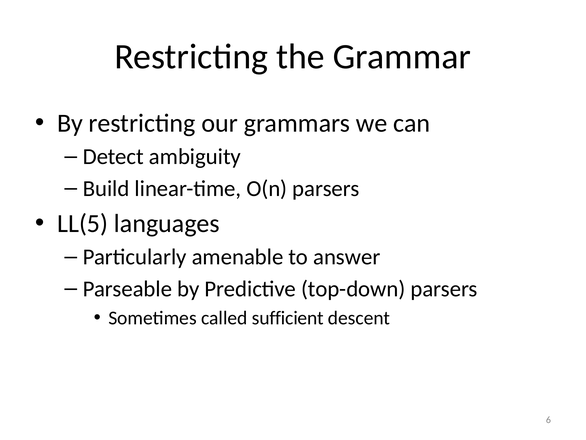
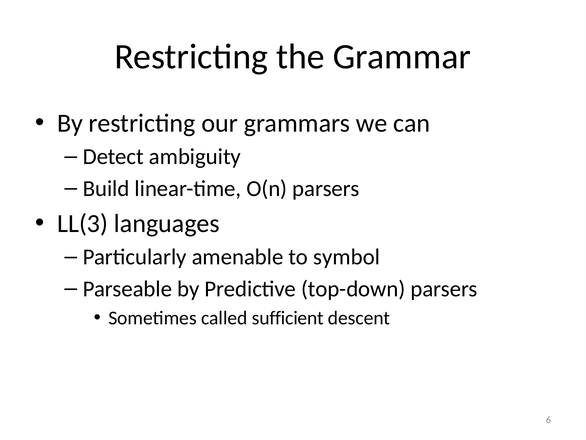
LL(5: LL(5 -> LL(3
answer: answer -> symbol
